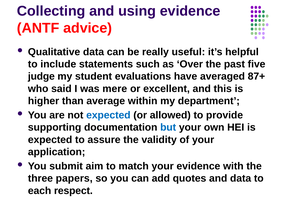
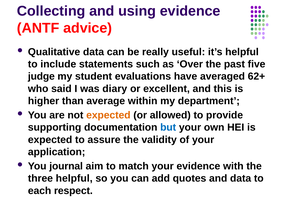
87+: 87+ -> 62+
mere: mere -> diary
expected at (108, 115) colour: blue -> orange
submit: submit -> journal
three papers: papers -> helpful
